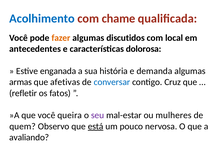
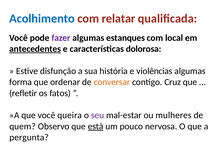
chame: chame -> relatar
fazer colour: orange -> purple
discutidos: discutidos -> estanques
antecedentes underline: none -> present
enganada: enganada -> disfunção
demanda: demanda -> violências
armas: armas -> forma
afetivas: afetivas -> ordenar
conversar colour: blue -> orange
avaliando: avaliando -> pergunta
